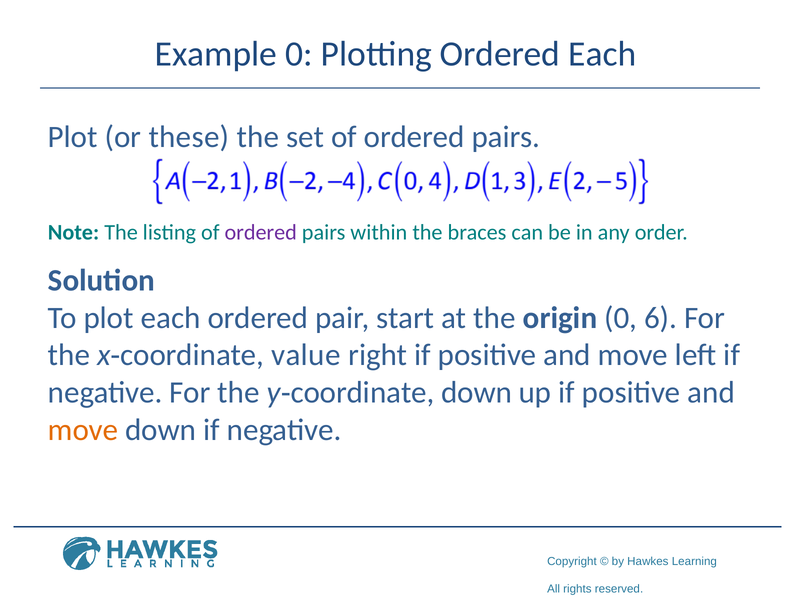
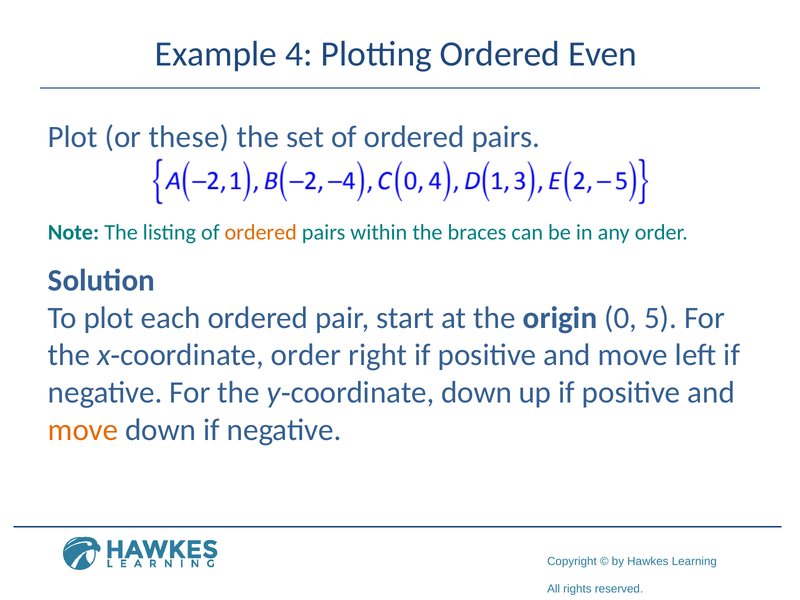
Example 0: 0 -> 4
Ordered Each: Each -> Even
ordered at (261, 232) colour: purple -> orange
6: 6 -> 5
value at (306, 355): value -> order
